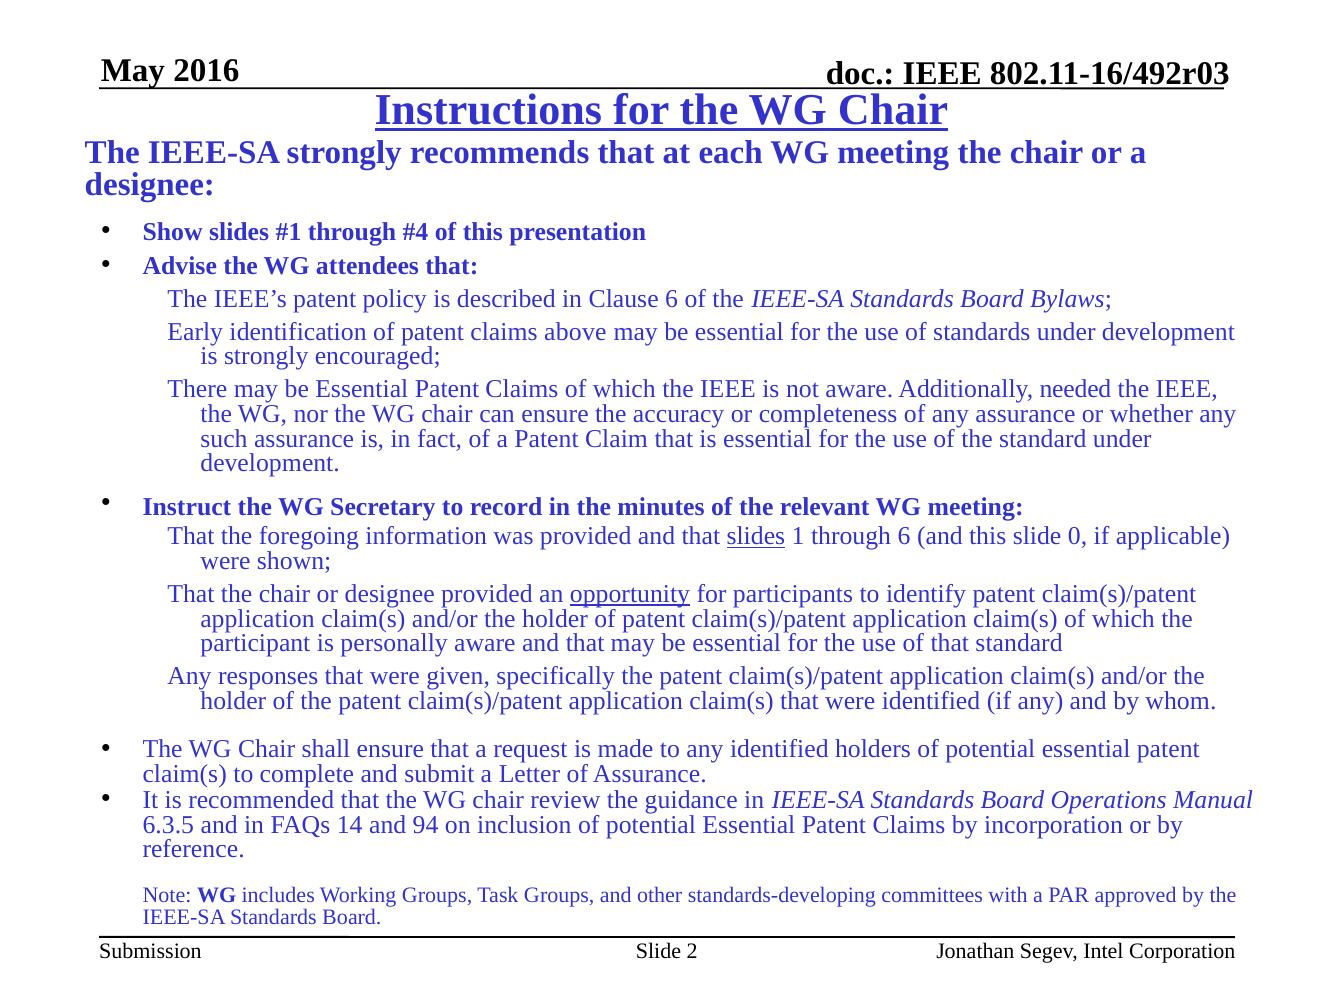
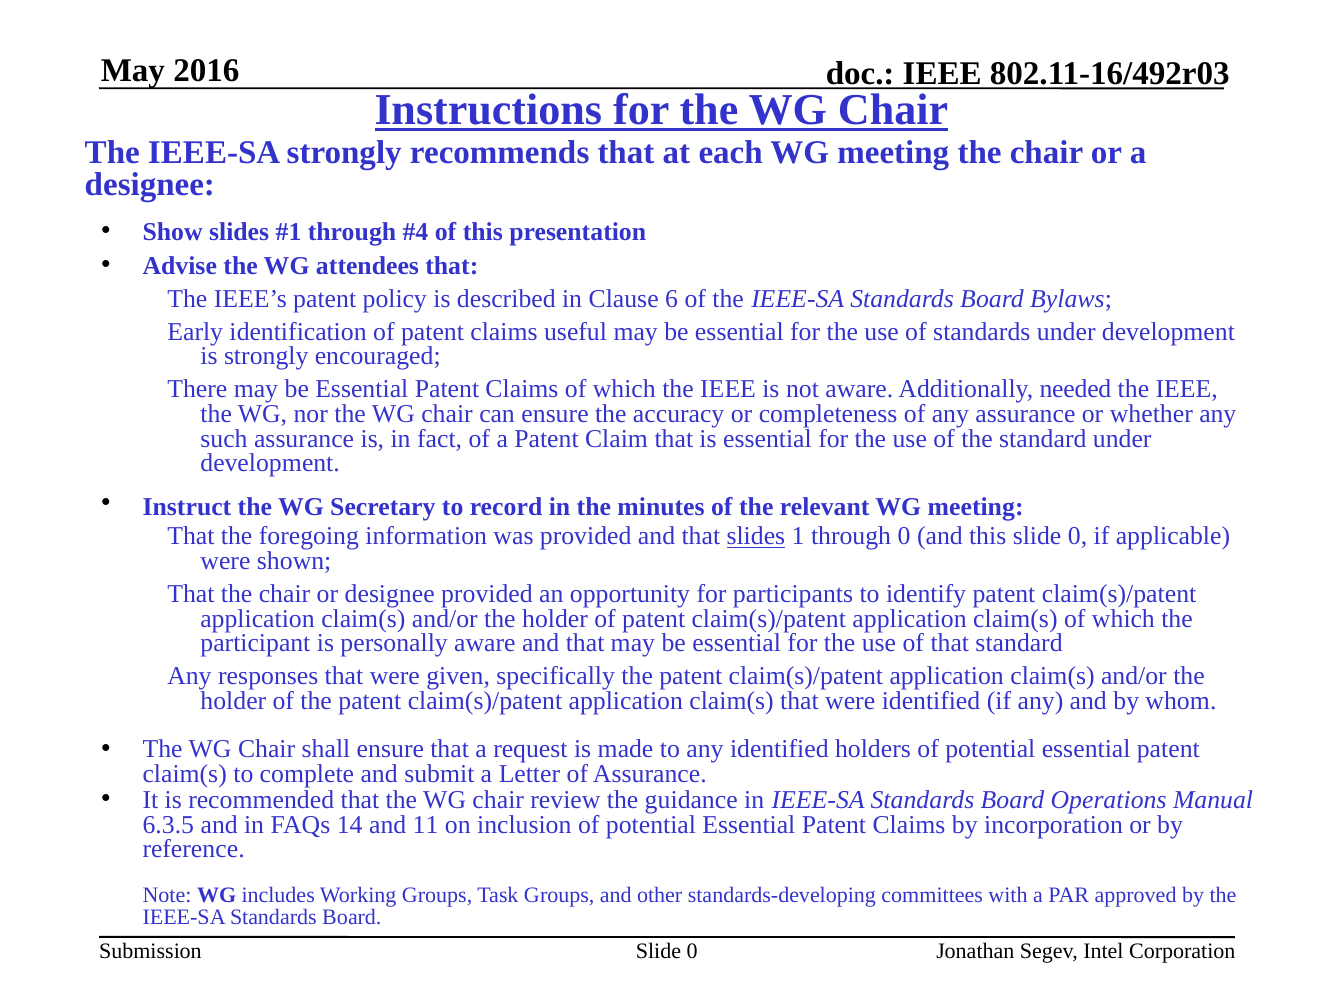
above: above -> useful
through 6: 6 -> 0
opportunity underline: present -> none
94: 94 -> 11
2 at (692, 952): 2 -> 0
